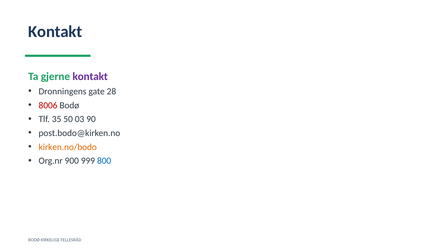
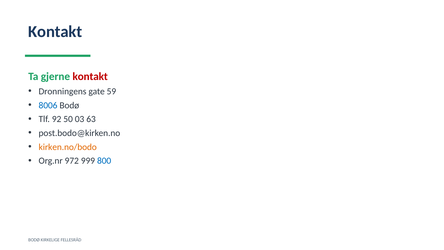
kontakt at (90, 76) colour: purple -> red
28: 28 -> 59
8006 colour: red -> blue
35: 35 -> 92
90: 90 -> 63
900: 900 -> 972
